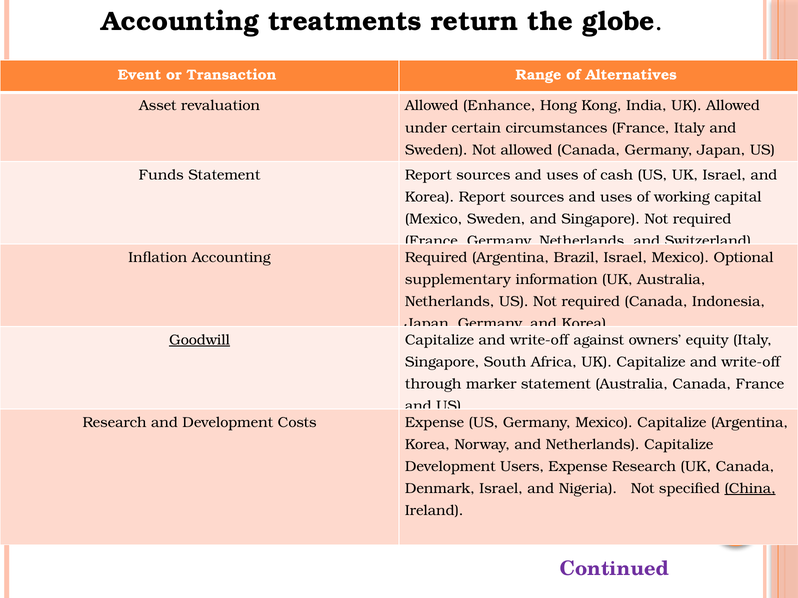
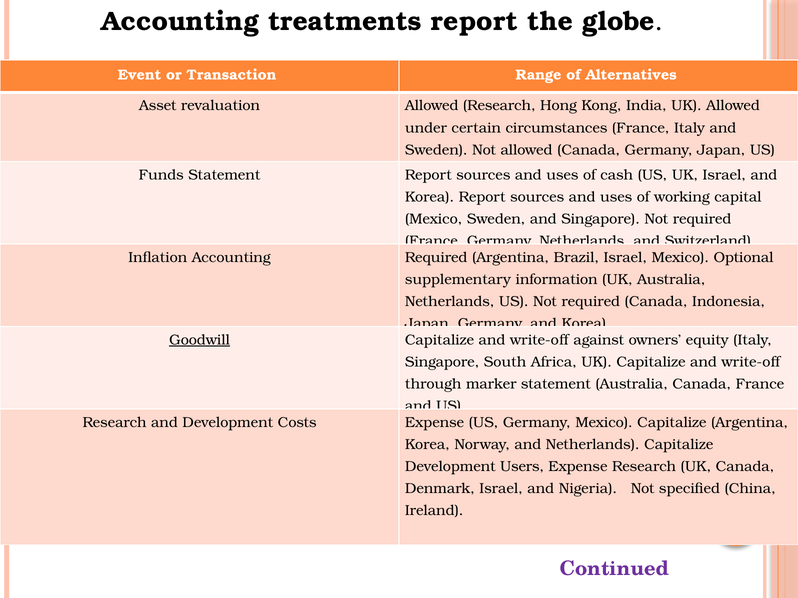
treatments return: return -> report
Allowed Enhance: Enhance -> Research
China underline: present -> none
